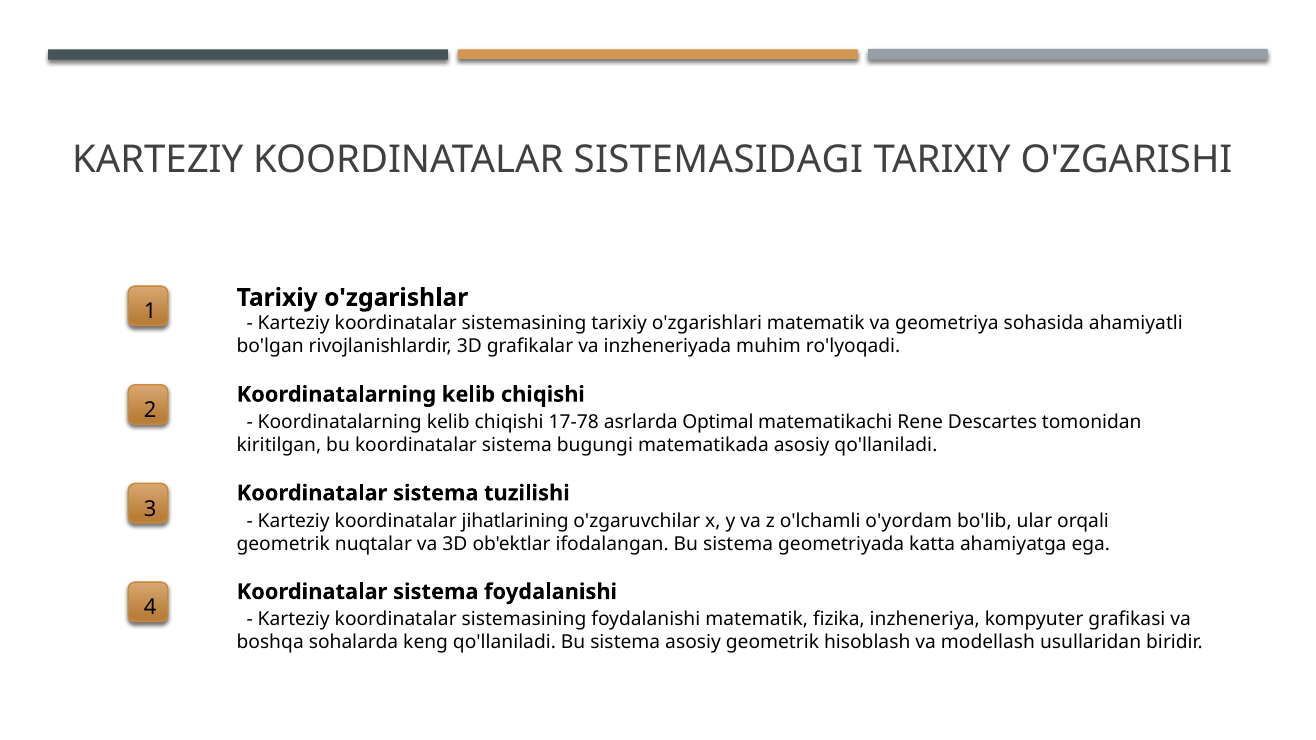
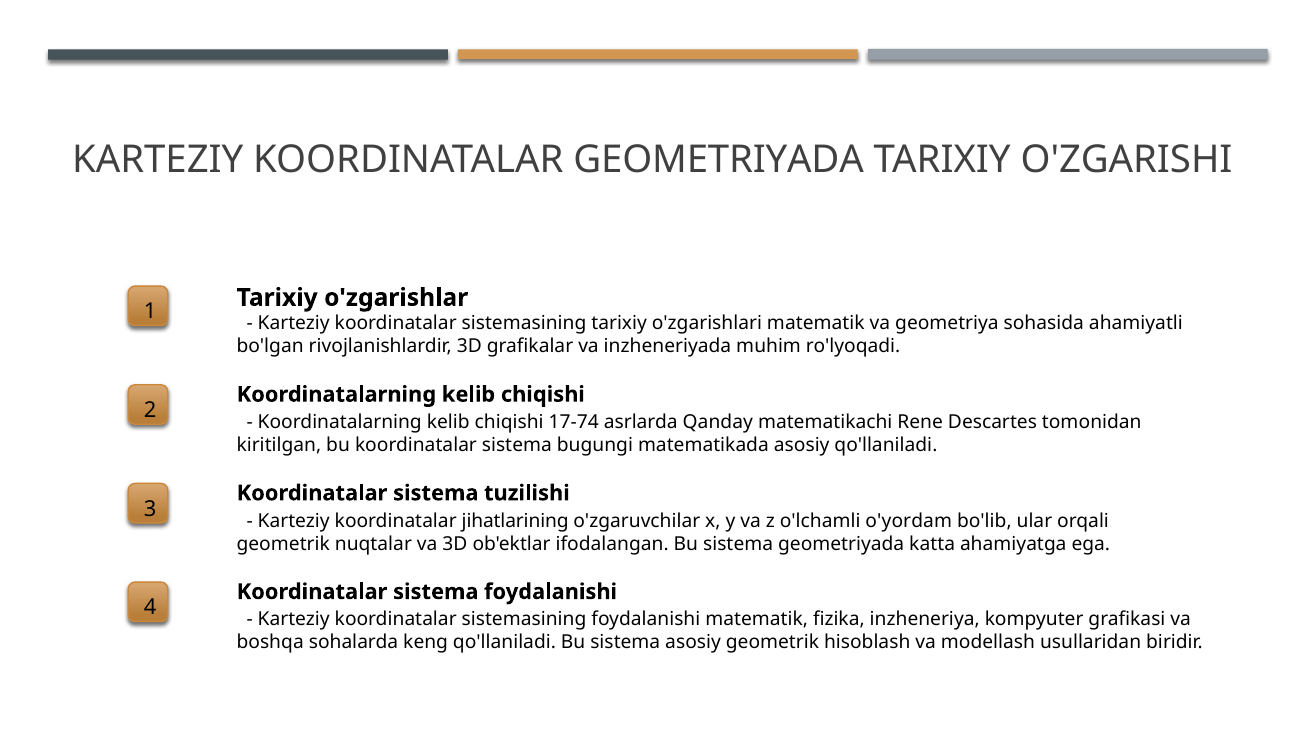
KOORDINATALAR SISTEMASIDAGI: SISTEMASIDAGI -> GEOMETRIYADA
17-78: 17-78 -> 17-74
Optimal: Optimal -> Qanday
